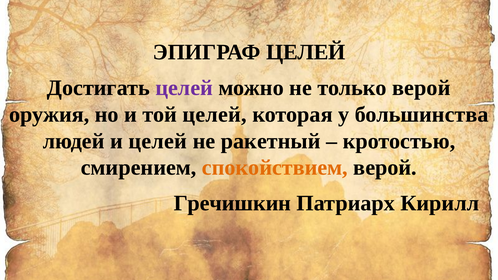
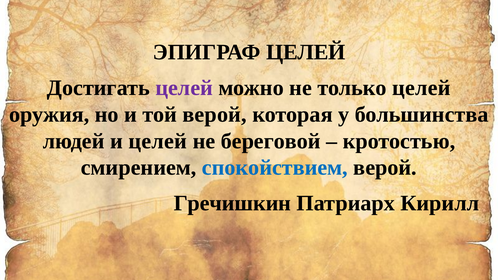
только верой: верой -> целей
той целей: целей -> верой
ракетный: ракетный -> береговой
спокойствием colour: orange -> blue
